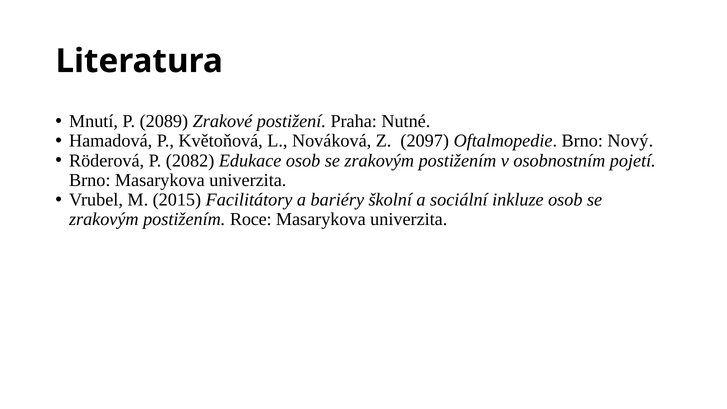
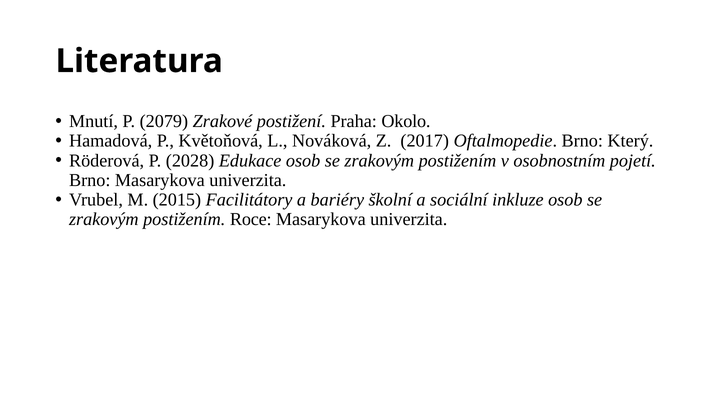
2089: 2089 -> 2079
Nutné: Nutné -> Okolo
2097: 2097 -> 2017
Nový: Nový -> Který
2082: 2082 -> 2028
